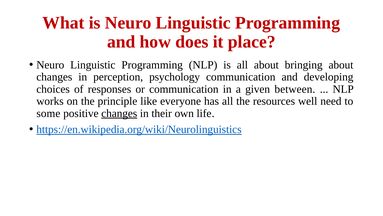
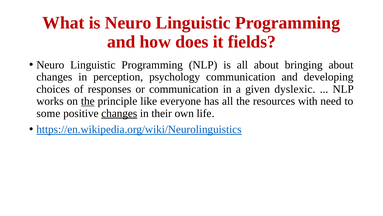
place: place -> fields
between: between -> dyslexic
the at (88, 101) underline: none -> present
well: well -> with
